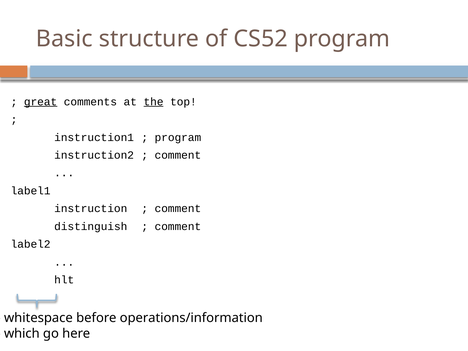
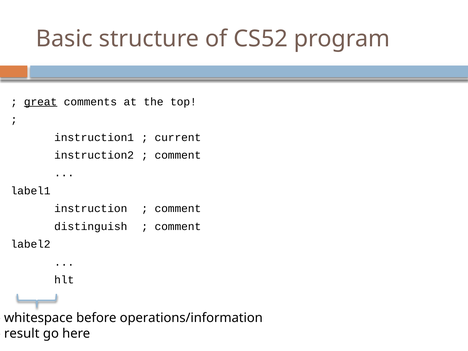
the underline: present -> none
program at (178, 137): program -> current
which: which -> result
